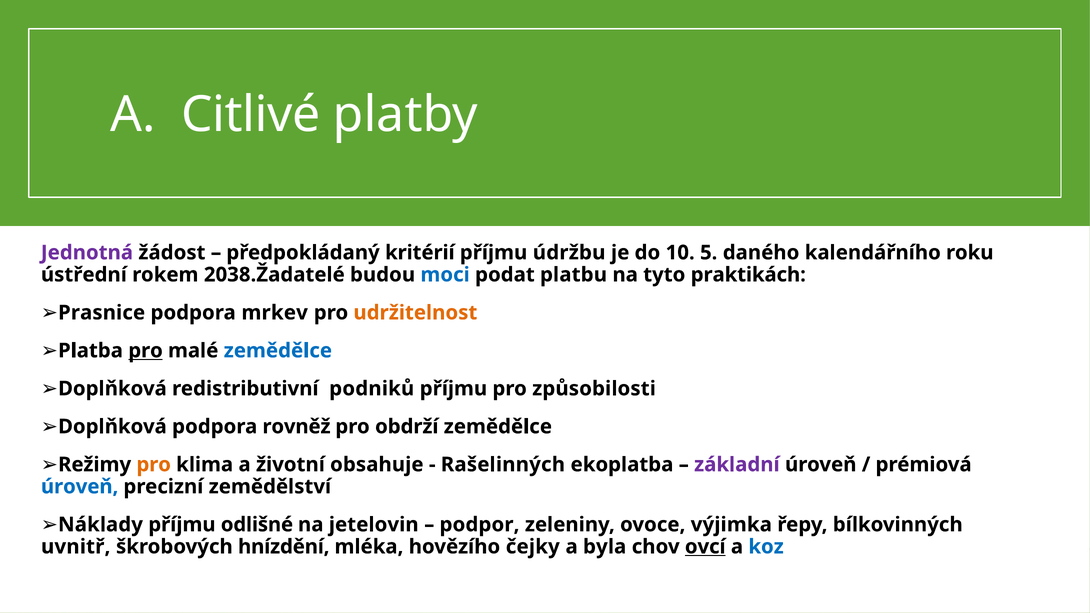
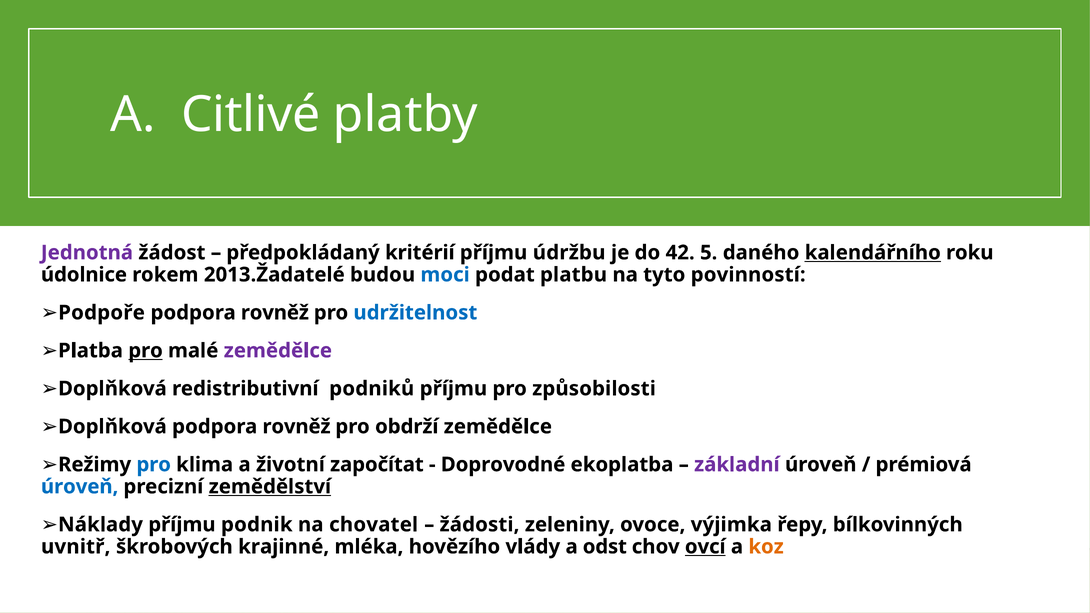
10: 10 -> 42
kalendářního underline: none -> present
ústřední: ústřední -> údolnice
2038.Žadatelé: 2038.Žadatelé -> 2013.Žadatelé
praktikách: praktikách -> povinností
Prasnice: Prasnice -> Podpoře
mrkev at (275, 313): mrkev -> rovněž
udržitelnost colour: orange -> blue
zemědělce at (278, 351) colour: blue -> purple
pro at (154, 465) colour: orange -> blue
obsahuje: obsahuje -> započítat
Rašelinných: Rašelinných -> Doprovodné
zemědělství underline: none -> present
odlišné: odlišné -> podnik
jetelovin: jetelovin -> chovatel
podpor: podpor -> žádosti
hnízdění: hnízdění -> krajinné
čejky: čejky -> vlády
byla: byla -> odst
koz colour: blue -> orange
